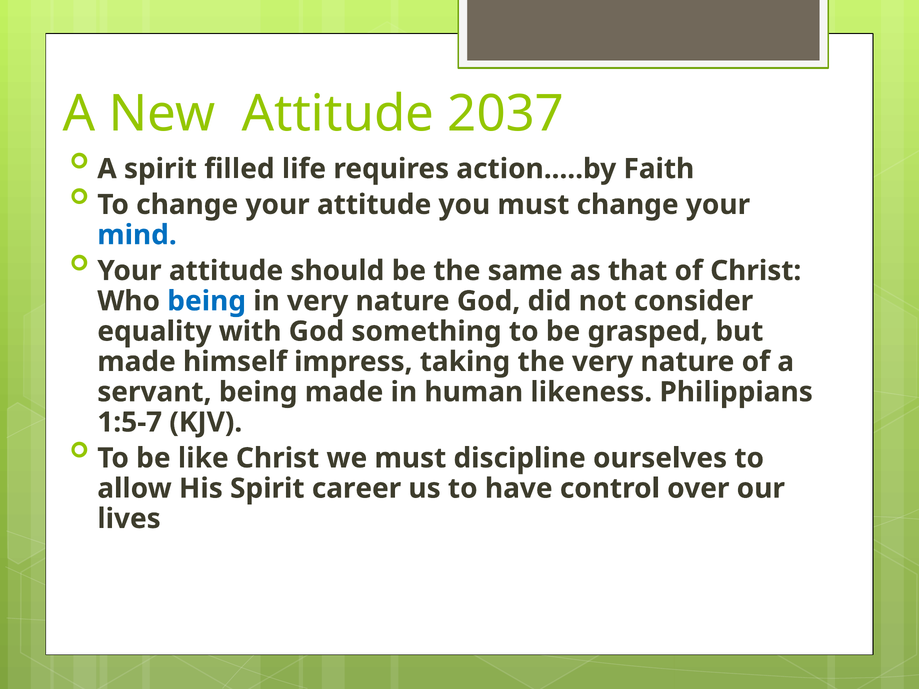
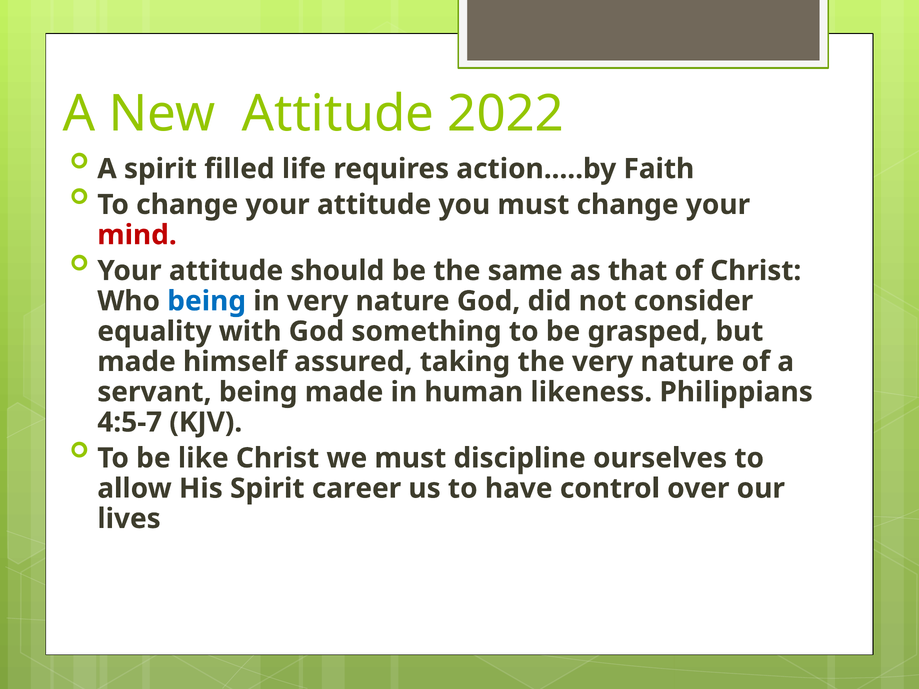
2037: 2037 -> 2022
mind colour: blue -> red
impress: impress -> assured
1:5-7: 1:5-7 -> 4:5-7
